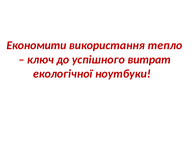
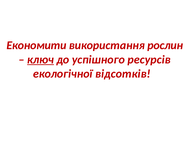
тепло: тепло -> рослин
ключ underline: none -> present
витрат: витрат -> ресурсів
ноутбуки: ноутбуки -> відсотків
